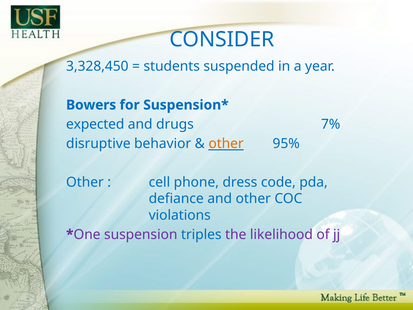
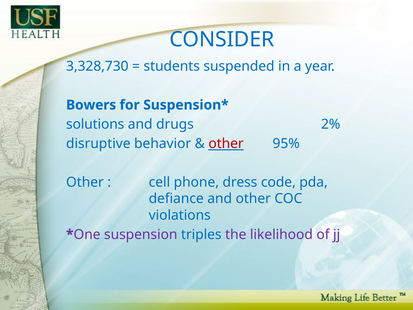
3,328,450: 3,328,450 -> 3,328,730
expected: expected -> solutions
7%: 7% -> 2%
other at (226, 143) colour: orange -> red
